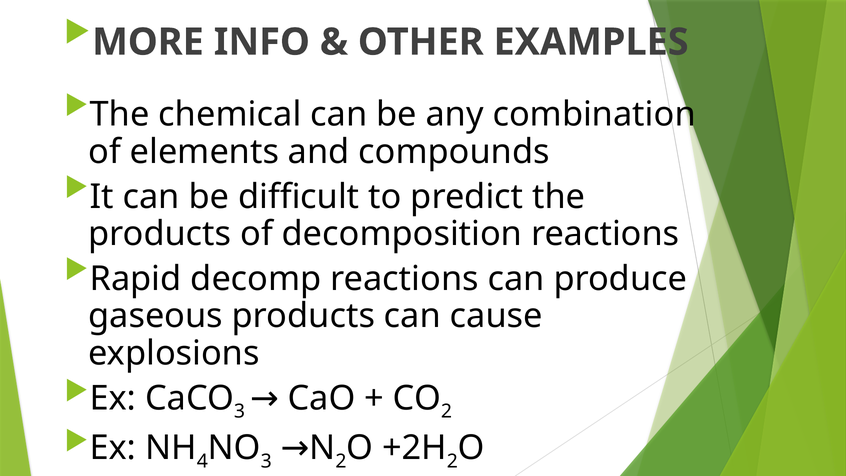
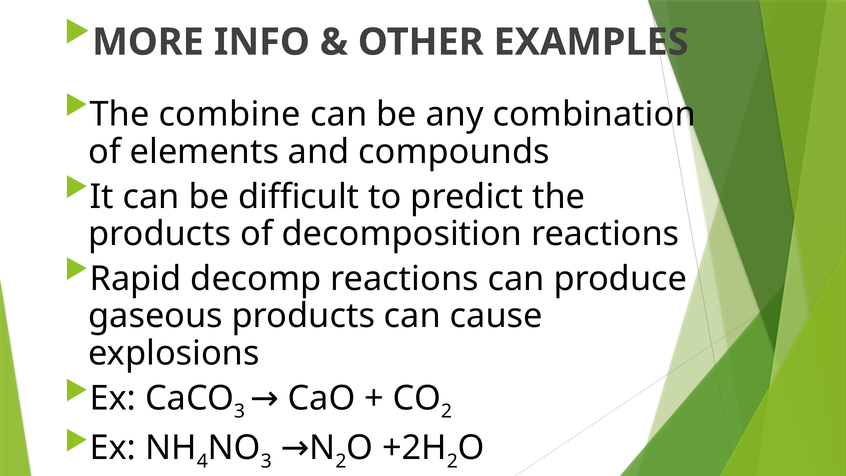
chemical: chemical -> combine
